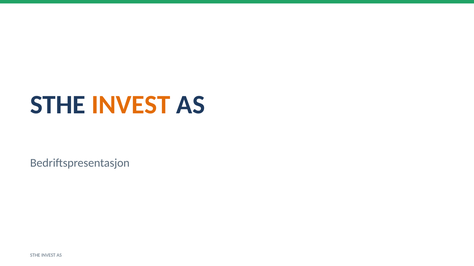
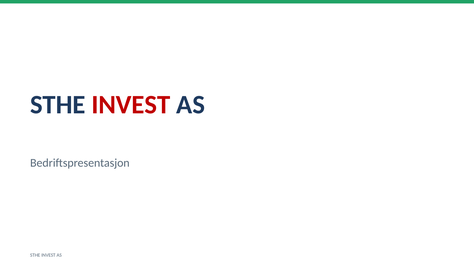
INVEST at (131, 105) colour: orange -> red
